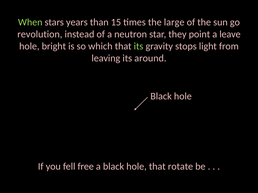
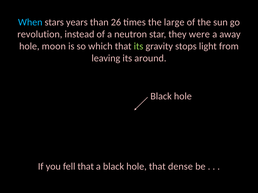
When colour: light green -> light blue
15: 15 -> 26
point: point -> were
leave: leave -> away
bright: bright -> moon
fell free: free -> that
rotate: rotate -> dense
